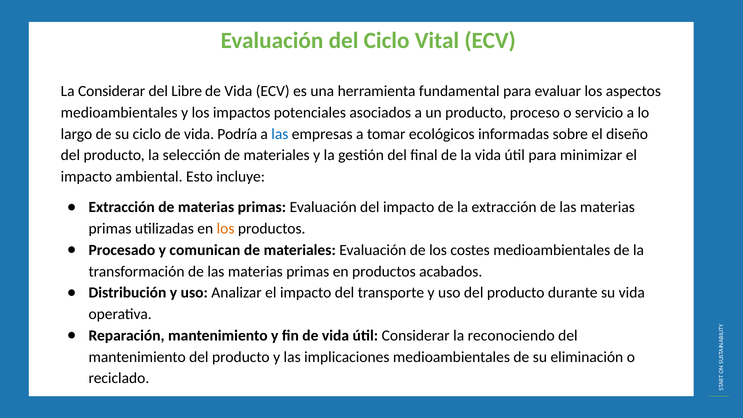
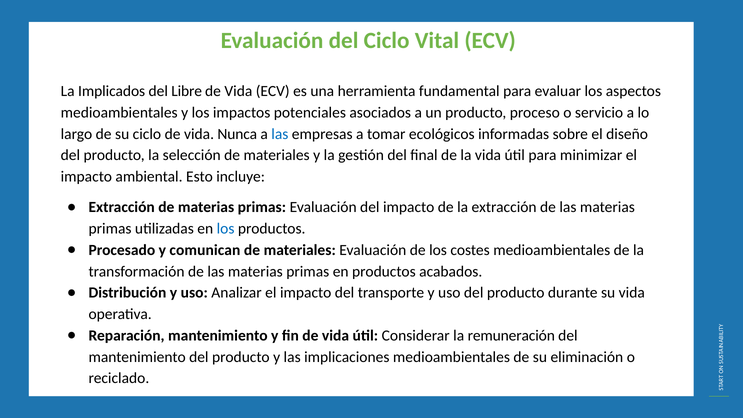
La Considerar: Considerar -> Implicados
Podría: Podría -> Nunca
los at (226, 229) colour: orange -> blue
reconociendo: reconociendo -> remuneración
